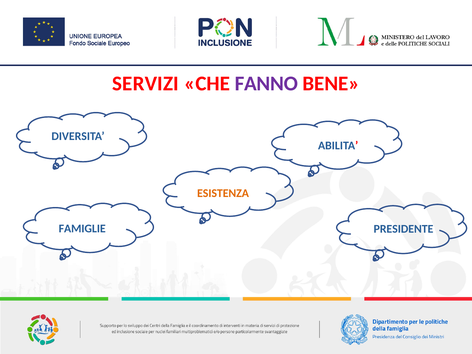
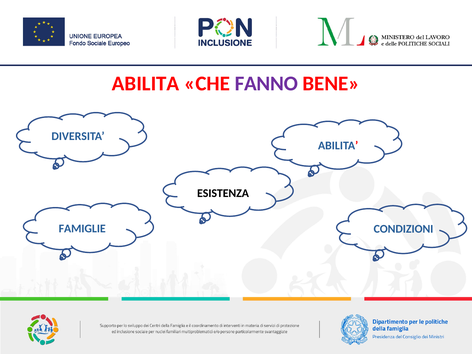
SERVIZI at (146, 84): SERVIZI -> ABILITA
ESISTENZA colour: orange -> black
PRESIDENTE: PRESIDENTE -> CONDIZIONI
